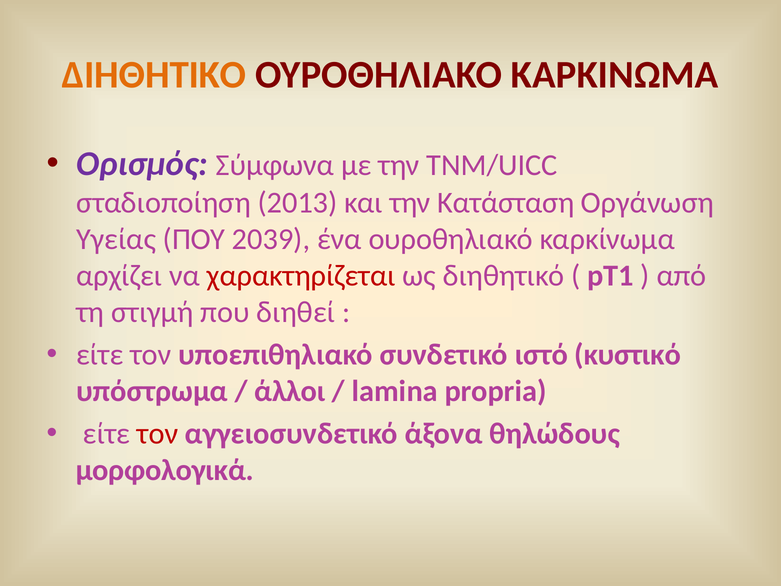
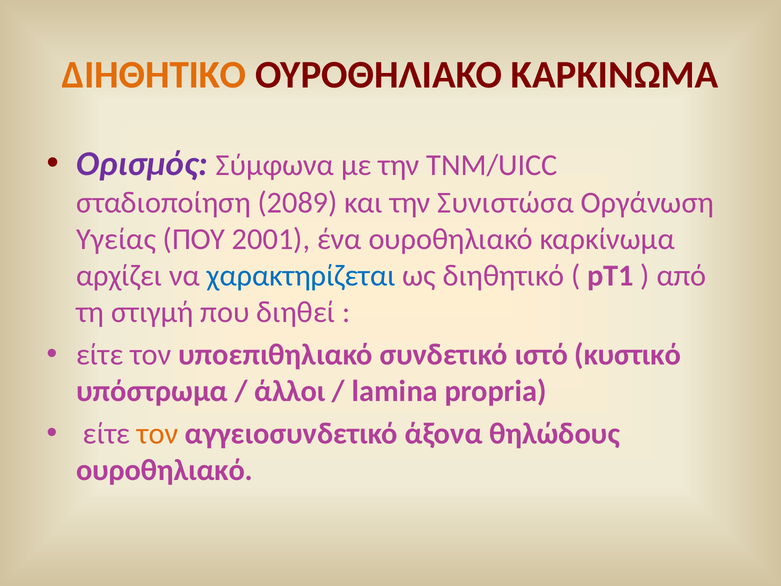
2013: 2013 -> 2089
Κατάσταση: Κατάσταση -> Συνιστώσα
2039: 2039 -> 2001
χαρακτηρίζεται colour: red -> blue
τον at (158, 434) colour: red -> orange
μορφολογικά at (165, 470): μορφολογικά -> ουροθηλιακό
